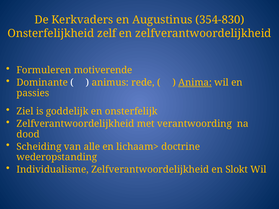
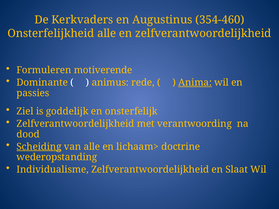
354-830: 354-830 -> 354-460
Onsterfelijkheid zelf: zelf -> alle
Scheiding underline: none -> present
Slokt: Slokt -> Slaat
